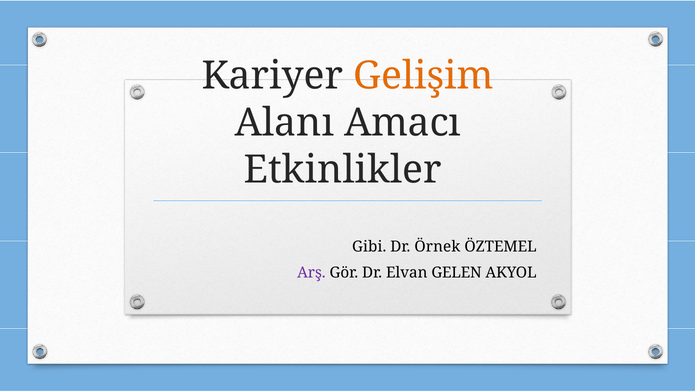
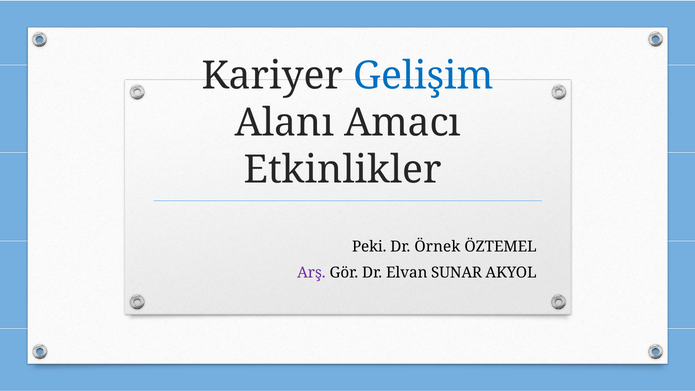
Gelişim colour: orange -> blue
Gibi: Gibi -> Peki
GELEN: GELEN -> SUNAR
